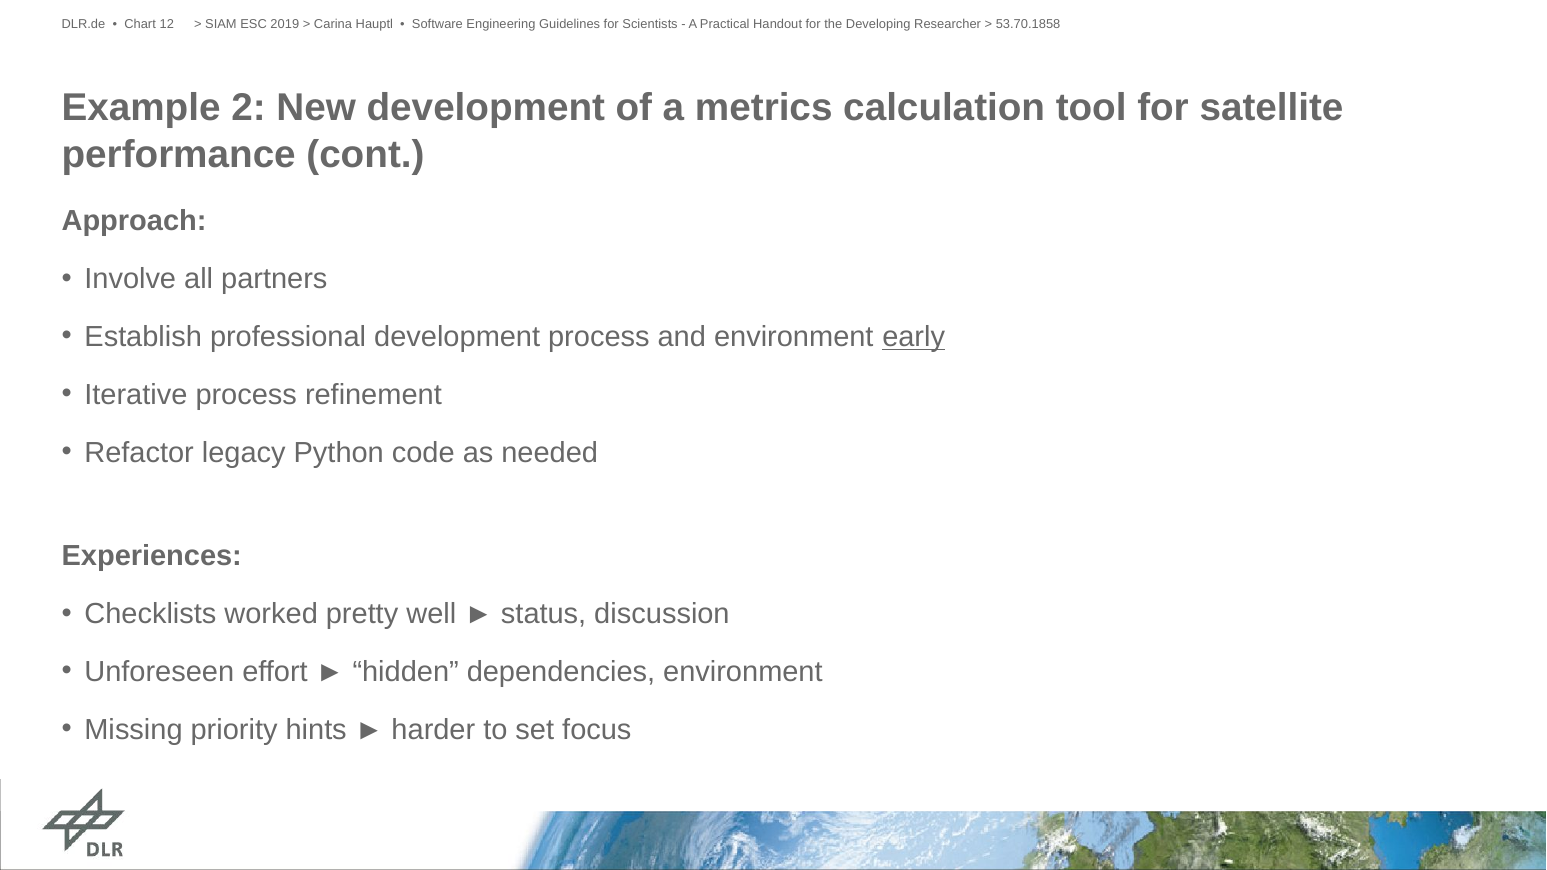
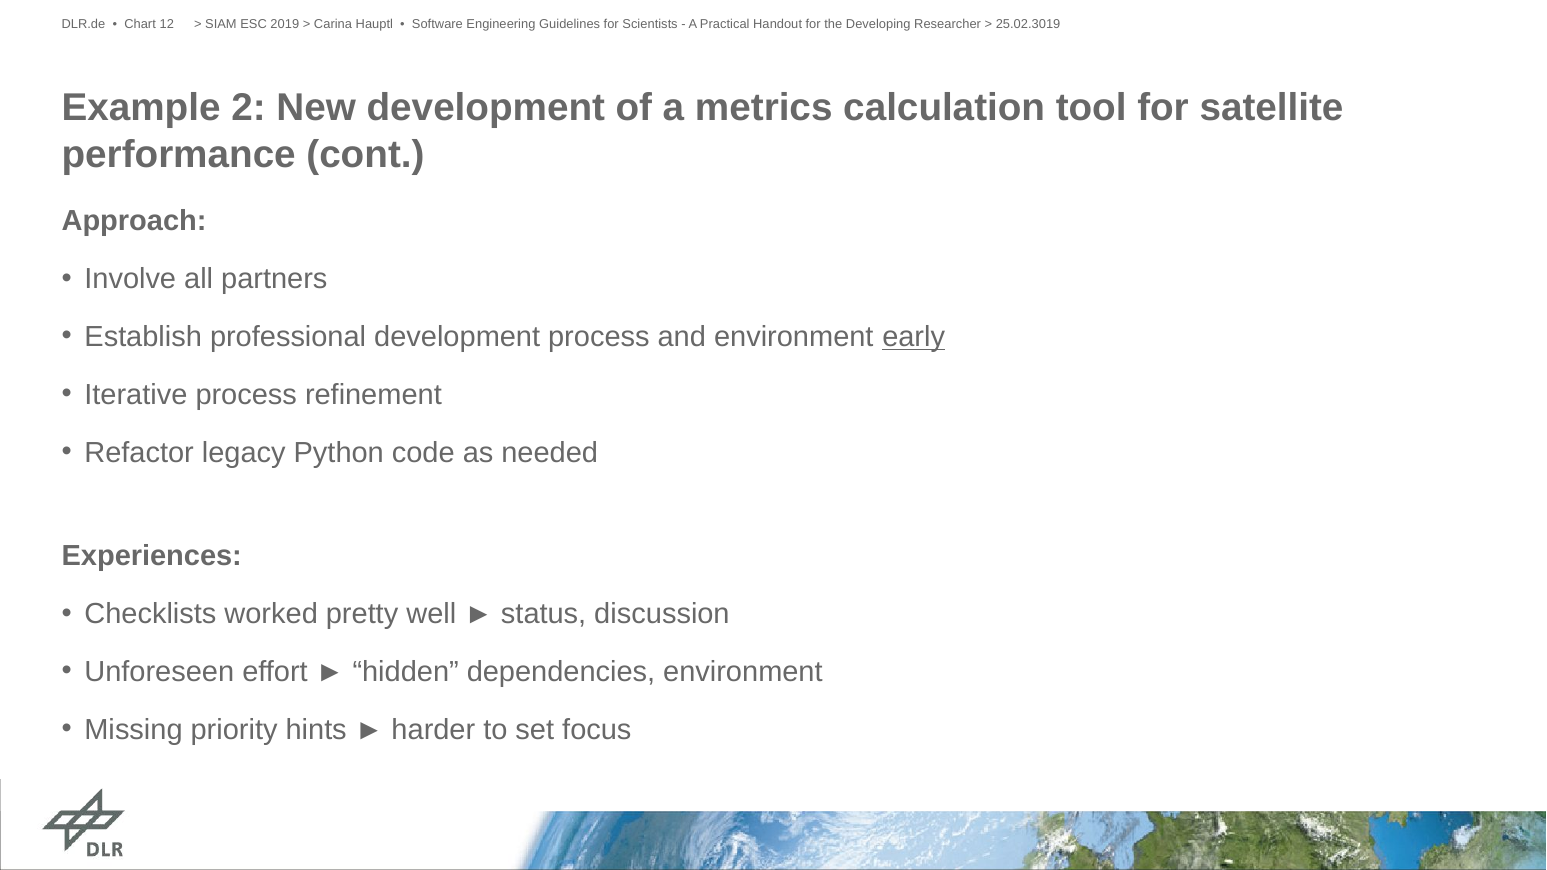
53.70.1858: 53.70.1858 -> 25.02.3019
